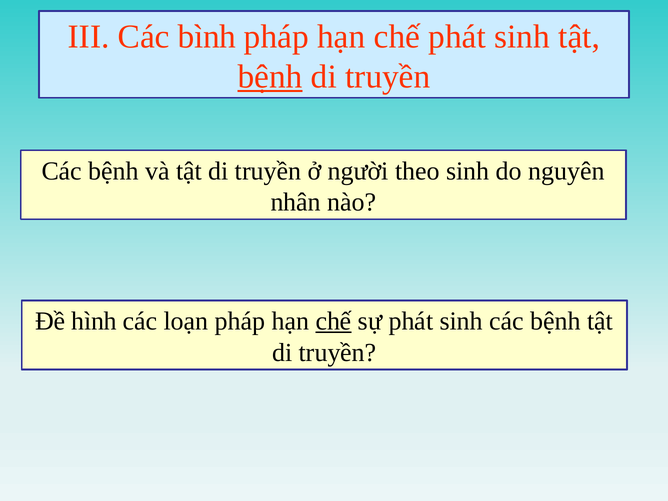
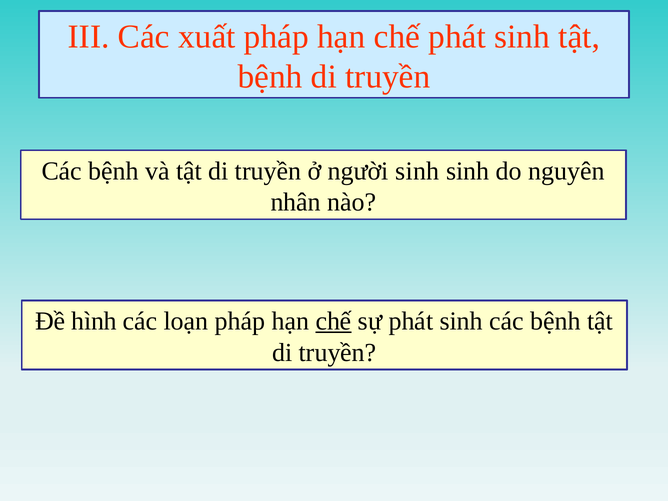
bình: bình -> xuất
bệnh at (270, 77) underline: present -> none
người theo: theo -> sinh
